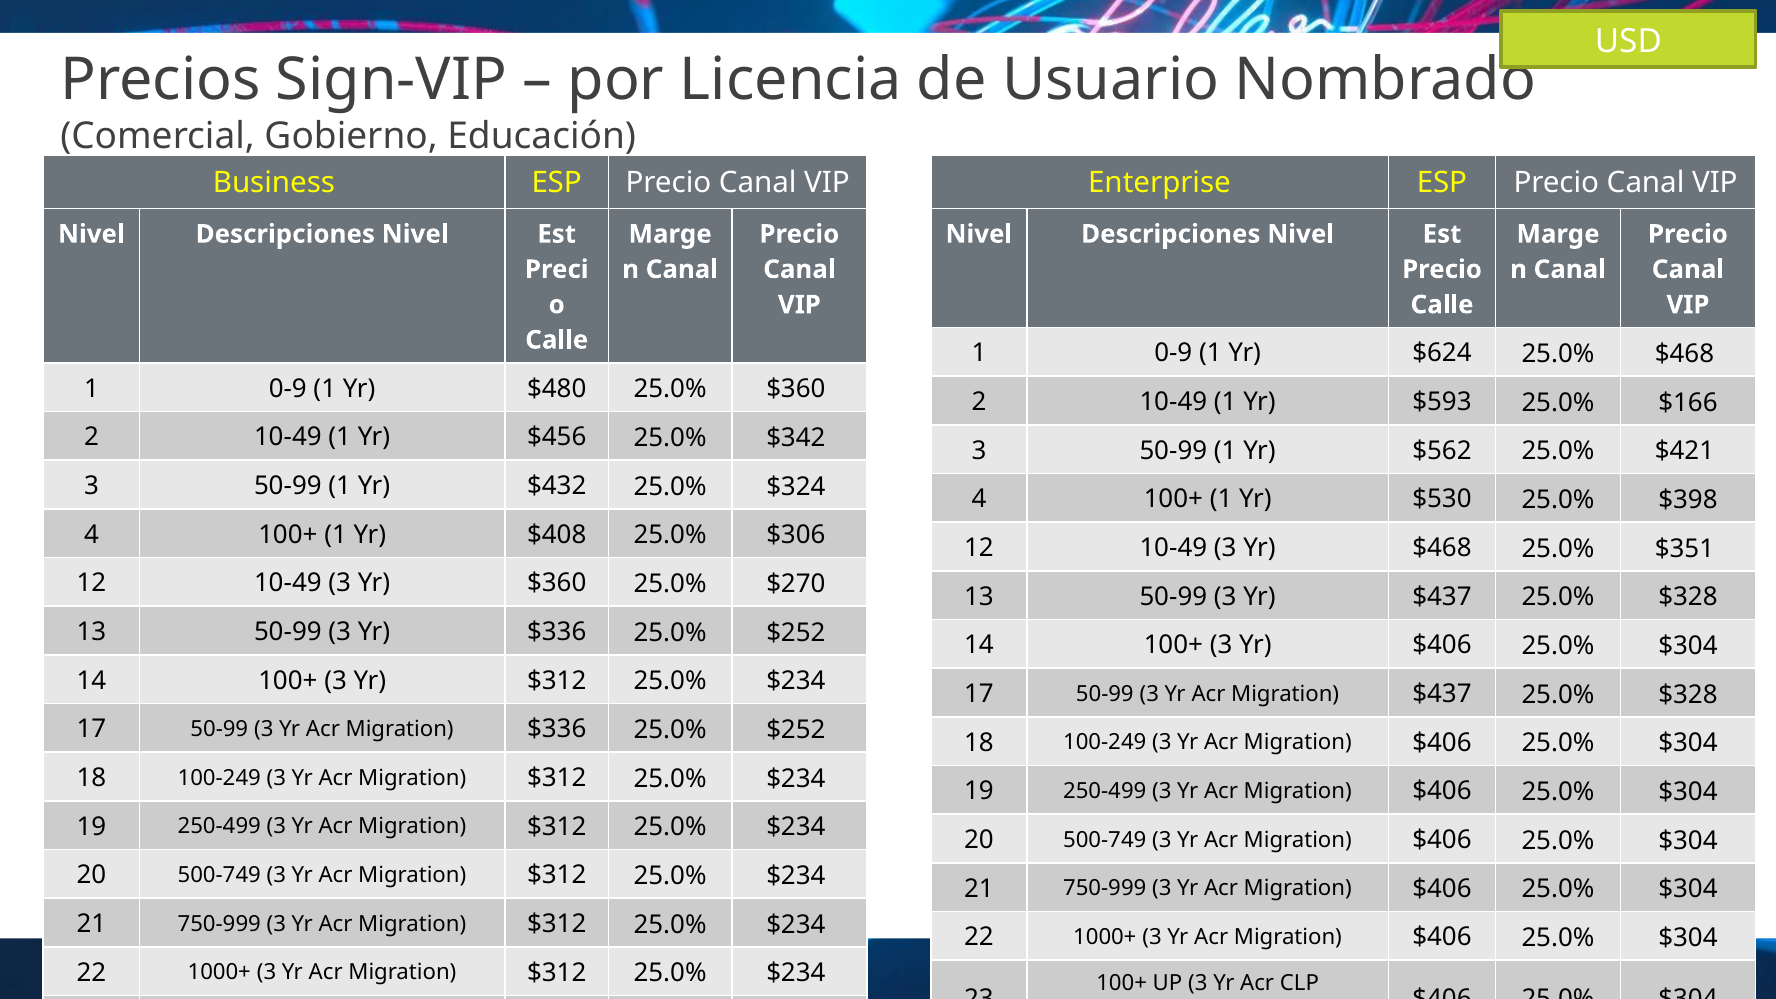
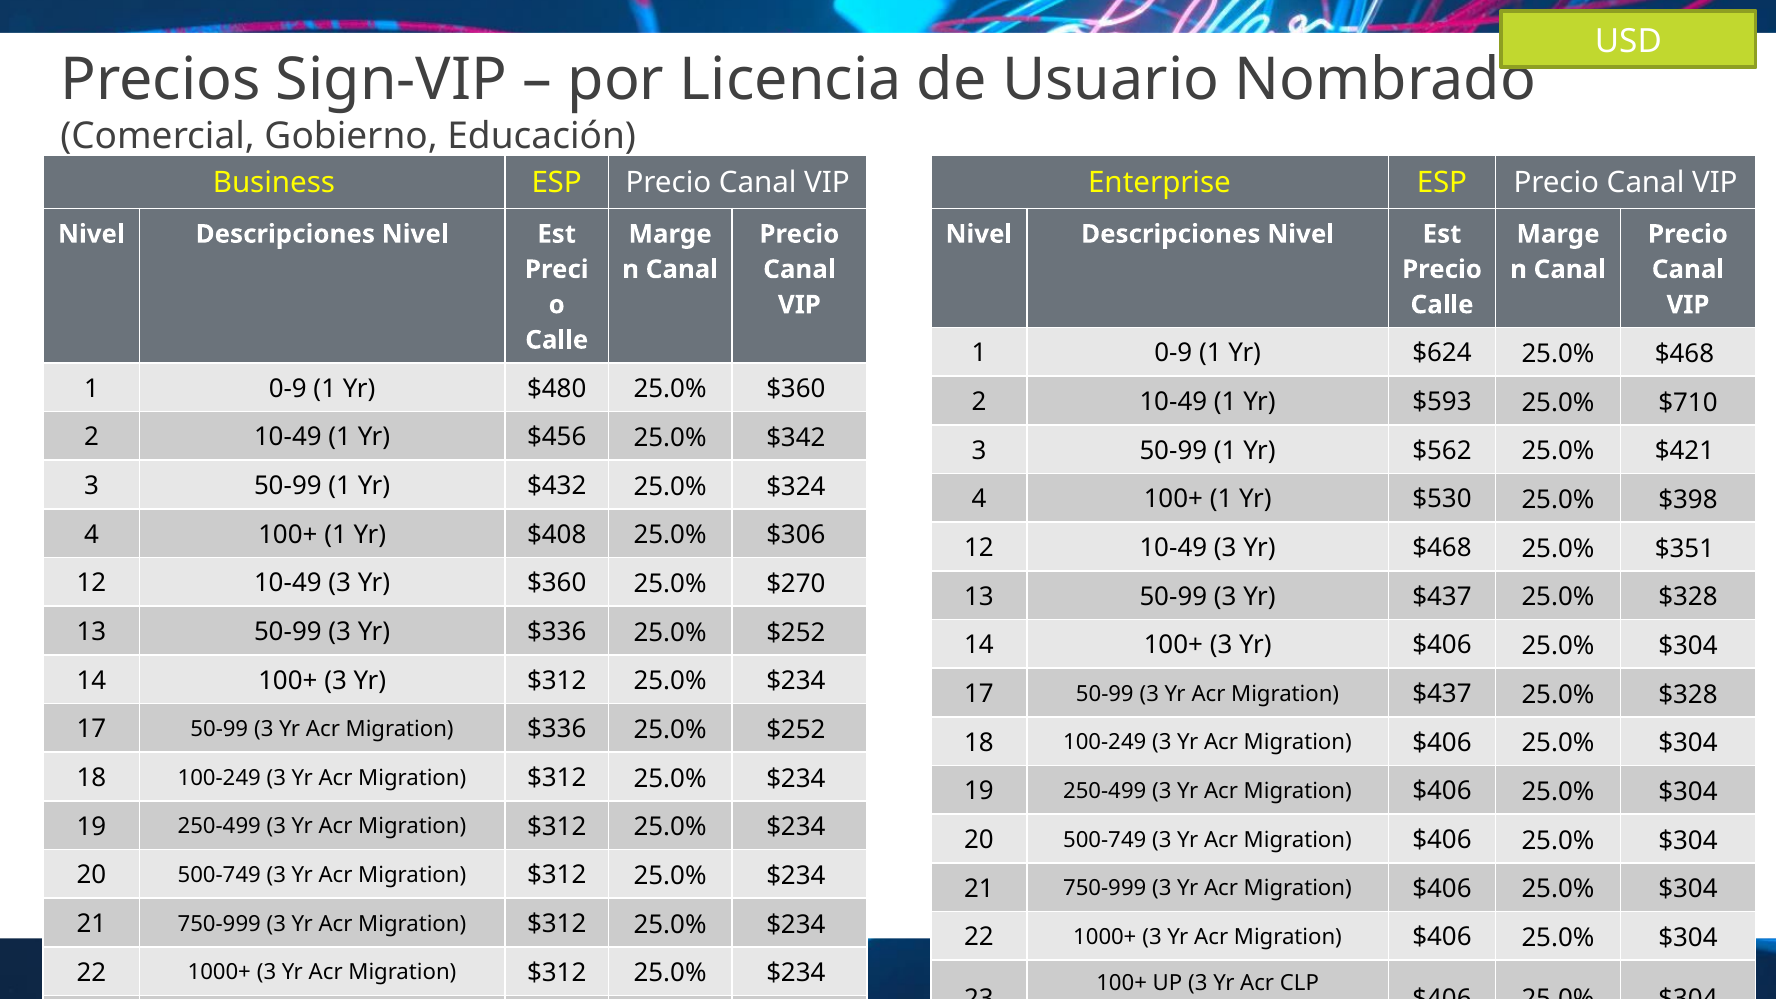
$166: $166 -> $710
